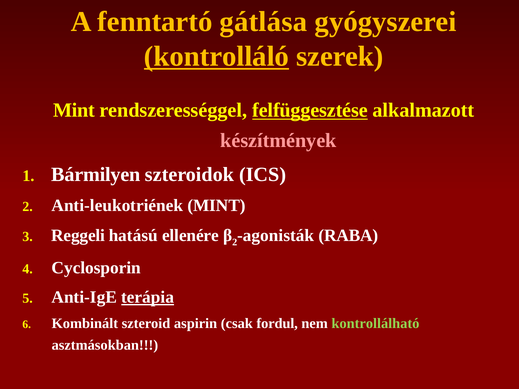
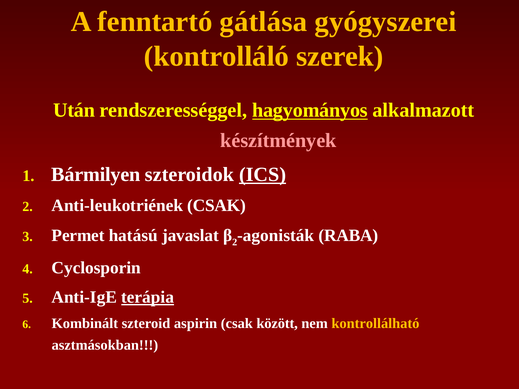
kontrolláló underline: present -> none
Mint at (74, 110): Mint -> Után
felfüggesztése: felfüggesztése -> hagyományos
ICS underline: none -> present
Anti-leukotriének MINT: MINT -> CSAK
Reggeli: Reggeli -> Permet
ellenére: ellenére -> javaslat
fordul: fordul -> között
kontrollálható colour: light green -> yellow
